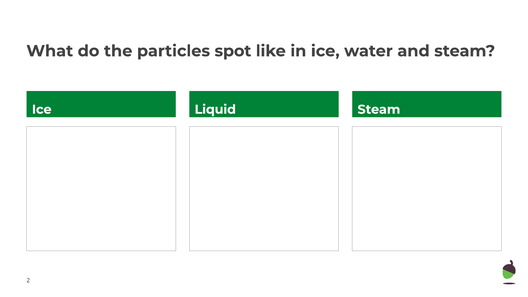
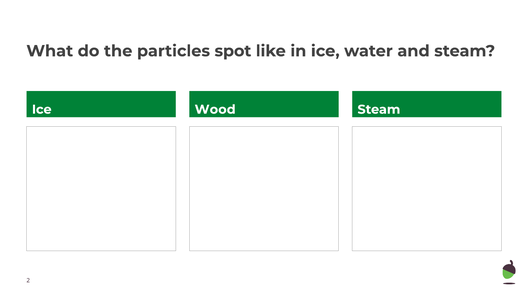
Liquid: Liquid -> Wood
